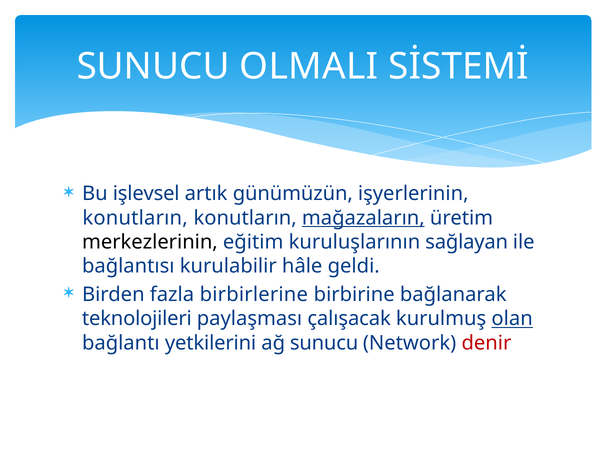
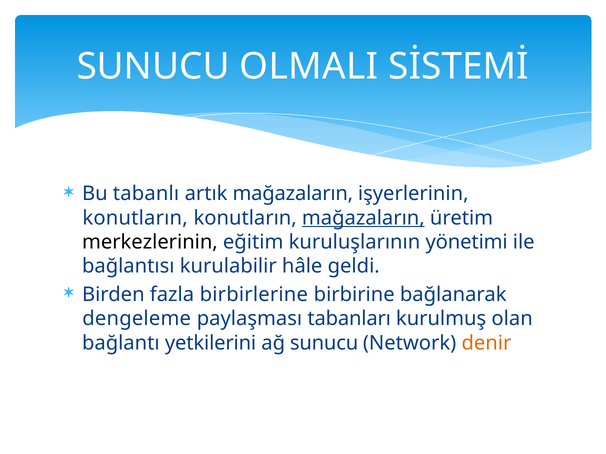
işlevsel: işlevsel -> tabanlı
artık günümüzün: günümüzün -> mağazaların
sağlayan: sağlayan -> yönetimi
teknolojileri: teknolojileri -> dengeleme
çalışacak: çalışacak -> tabanları
olan underline: present -> none
denir colour: red -> orange
